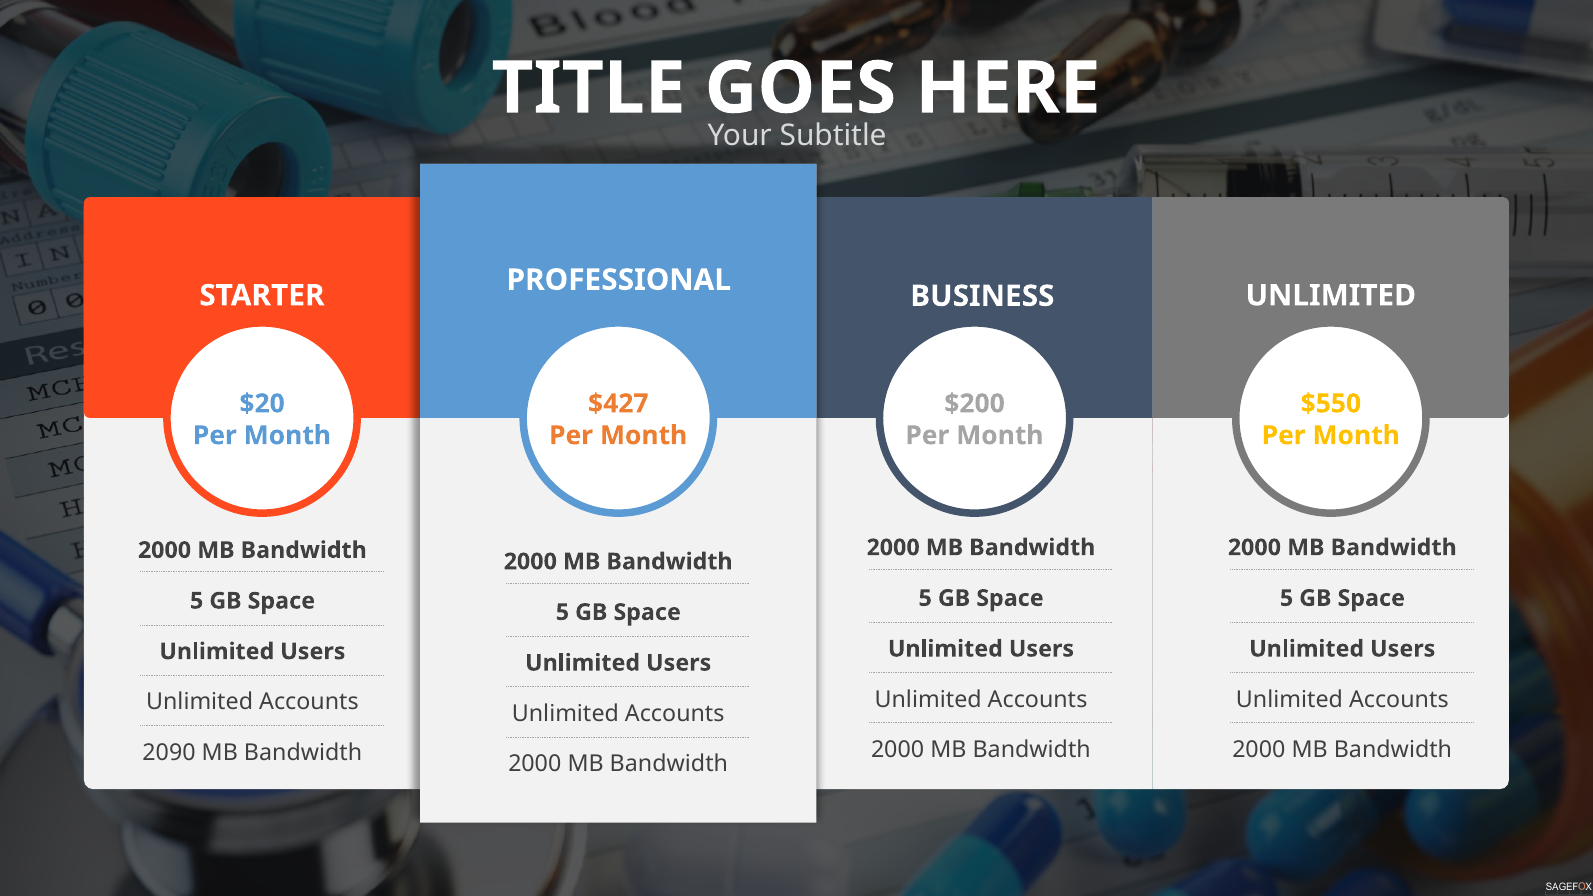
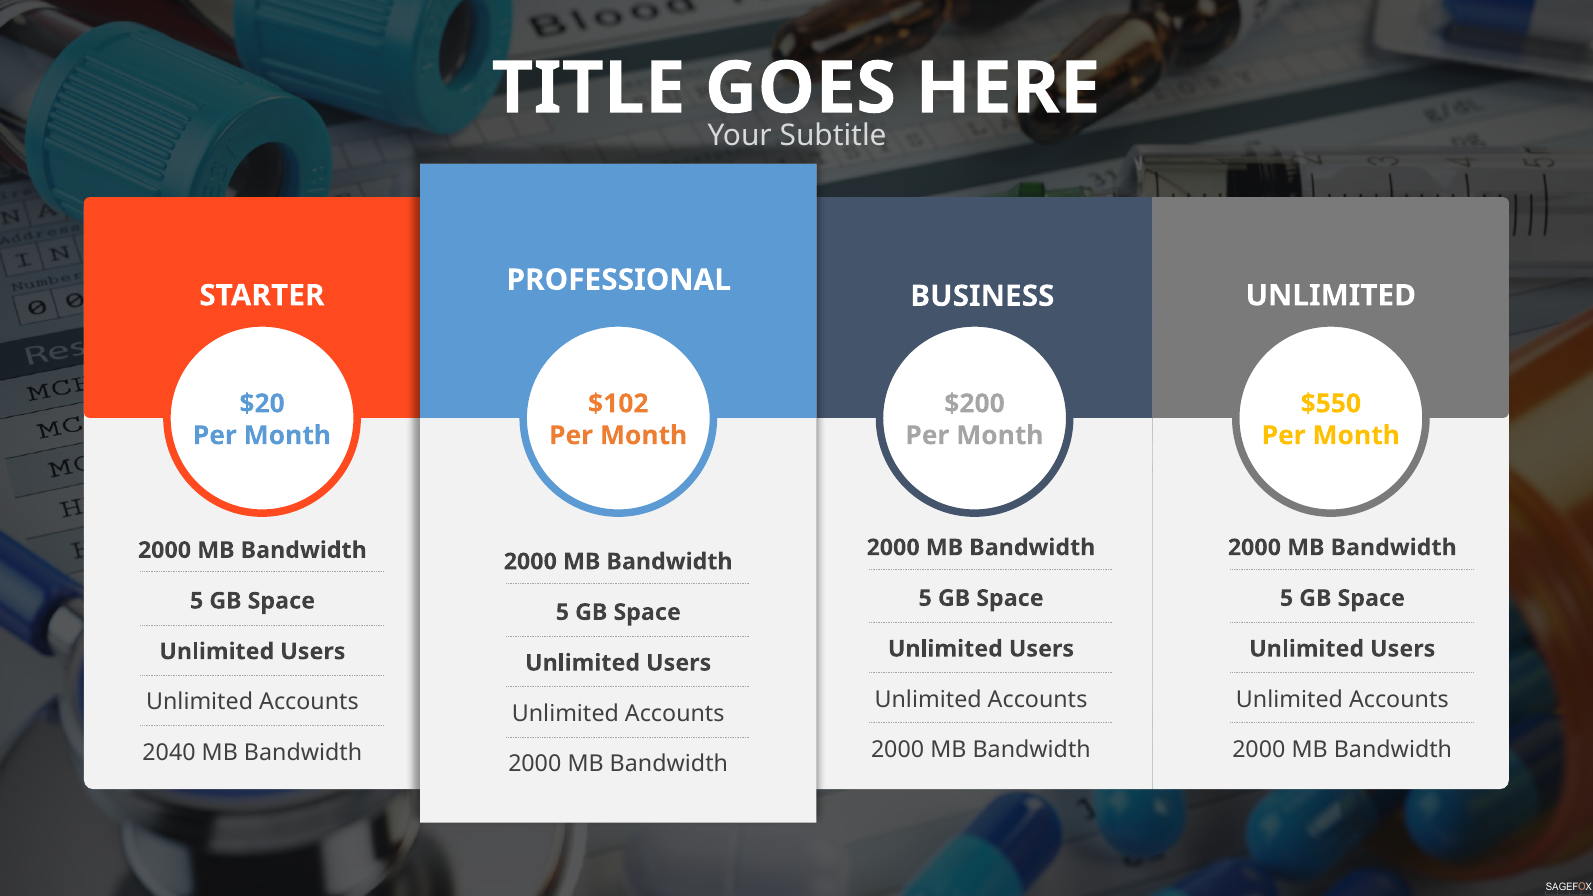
$427: $427 -> $102
2090: 2090 -> 2040
